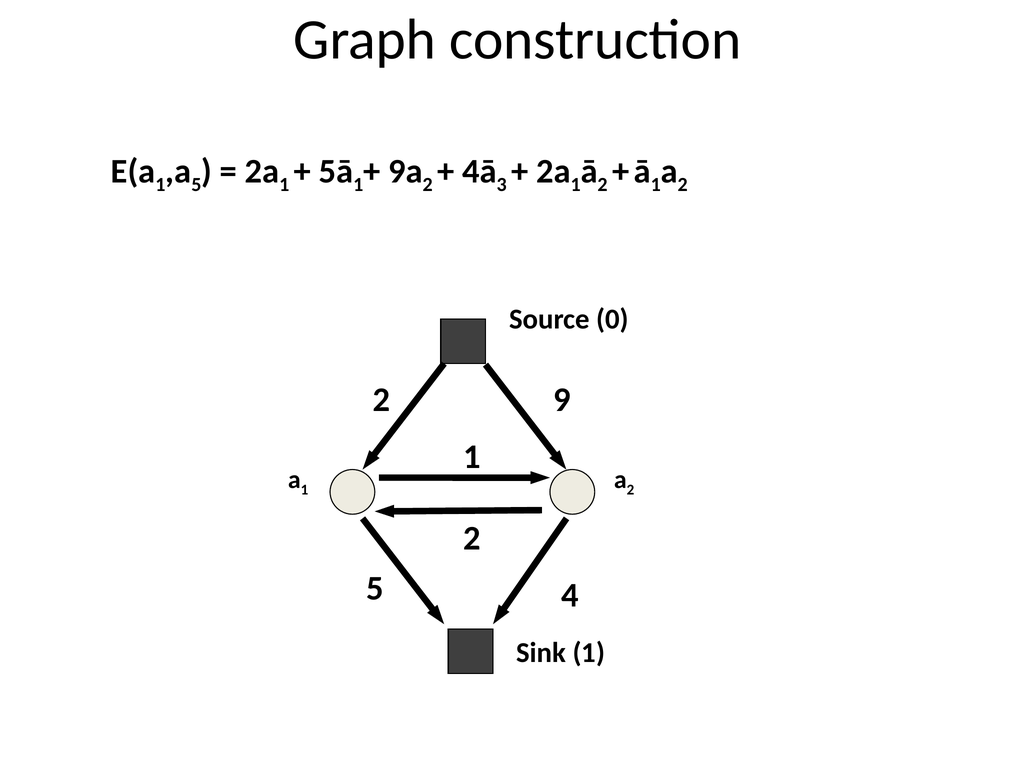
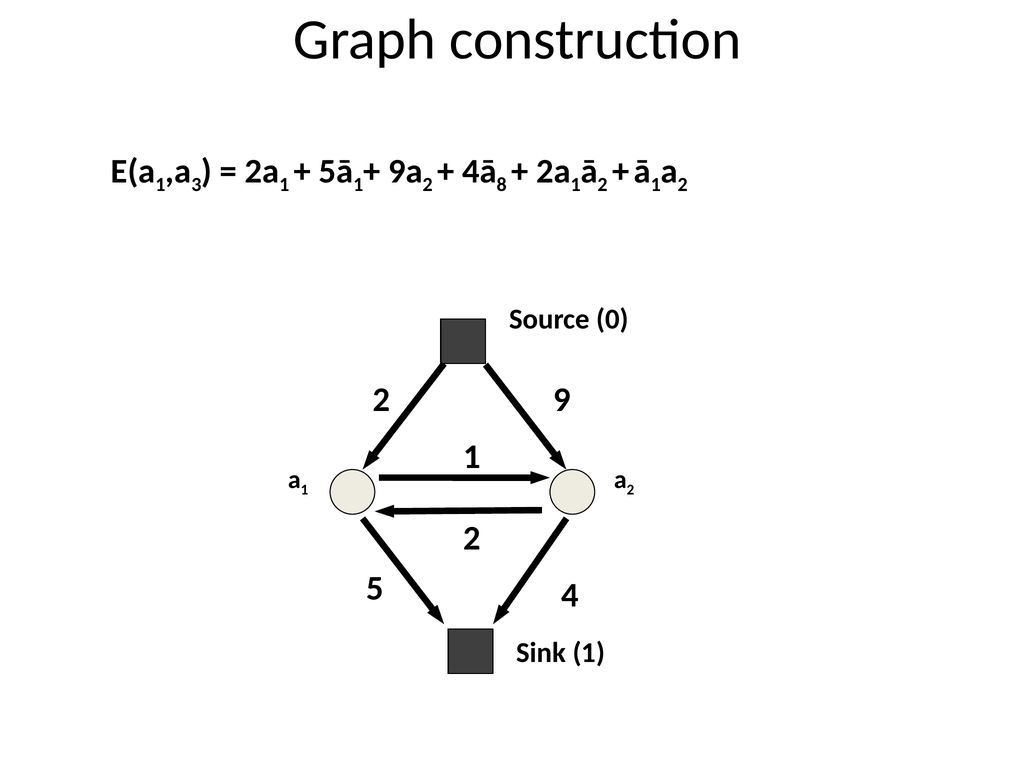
5 at (196, 185): 5 -> 3
3: 3 -> 8
